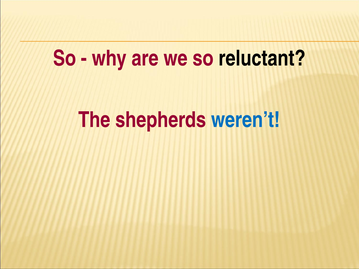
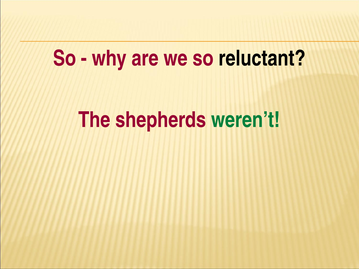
weren’t colour: blue -> green
